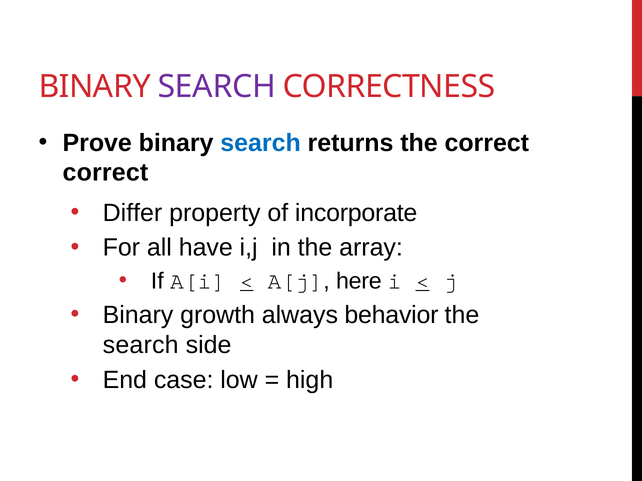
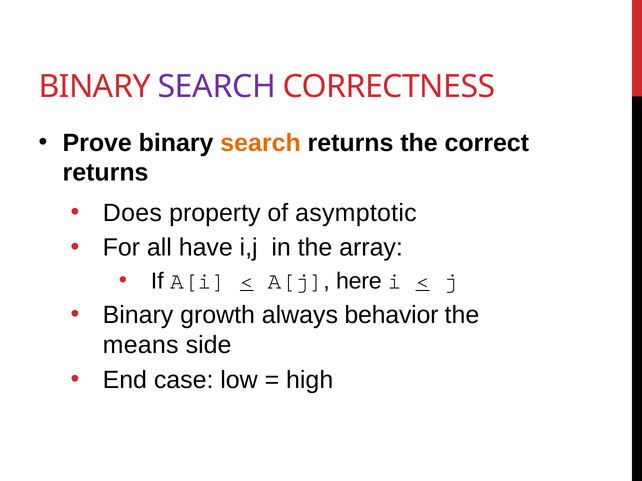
search at (261, 143) colour: blue -> orange
correct at (105, 173): correct -> returns
Differ: Differ -> Does
incorporate: incorporate -> asymptotic
search at (141, 345): search -> means
